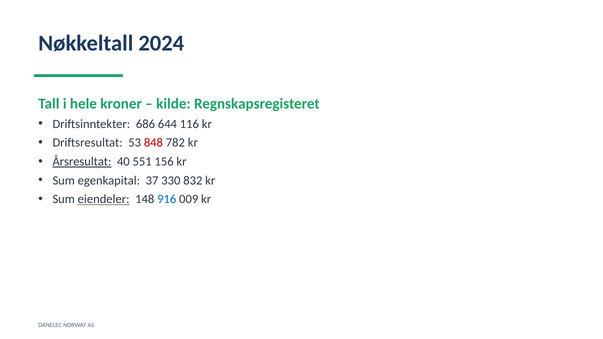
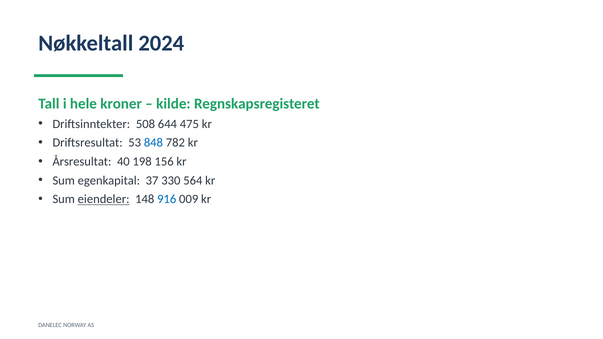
686: 686 -> 508
116: 116 -> 475
848 colour: red -> blue
Årsresultat underline: present -> none
551: 551 -> 198
832: 832 -> 564
